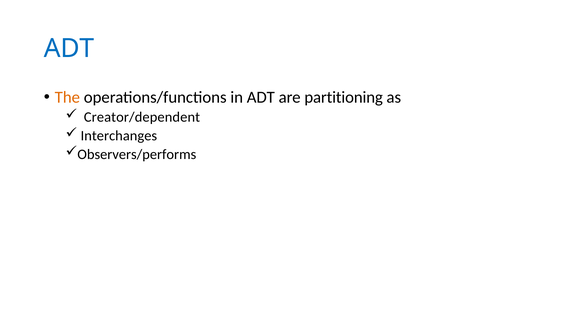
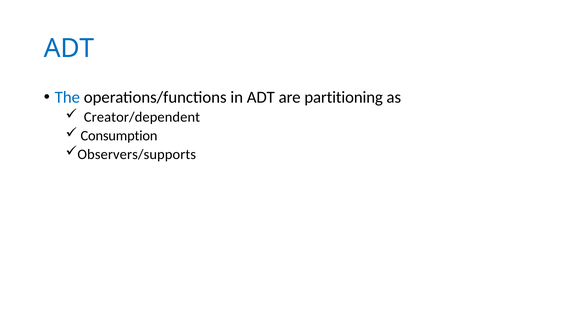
The colour: orange -> blue
Interchanges: Interchanges -> Consumption
Observers/performs: Observers/performs -> Observers/supports
